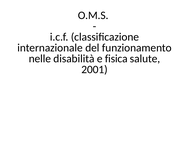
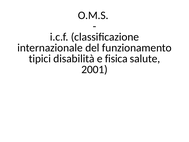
nelle: nelle -> tipici
